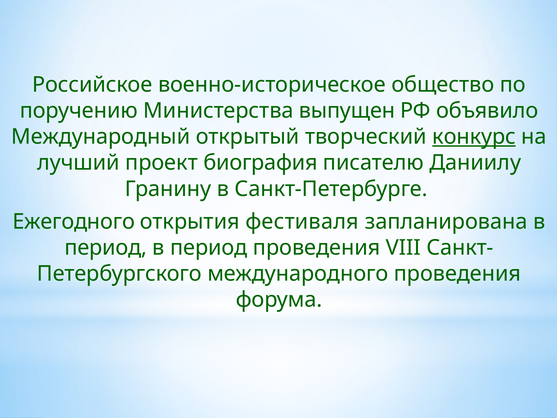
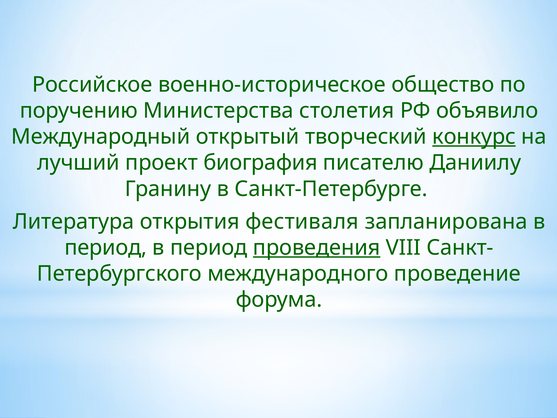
выпущен: выпущен -> столетия
Ежегодного: Ежегодного -> Литература
проведения at (317, 247) underline: none -> present
международного проведения: проведения -> проведение
